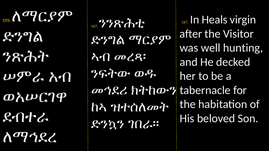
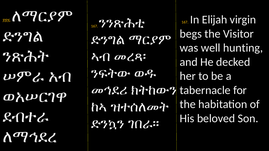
Heals: Heals -> Elijah
after: after -> begs
